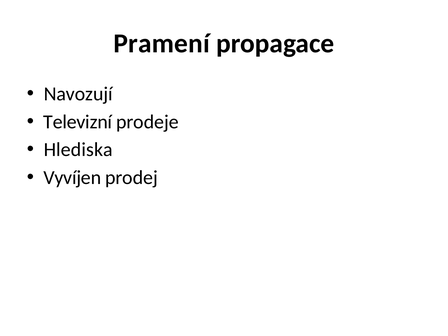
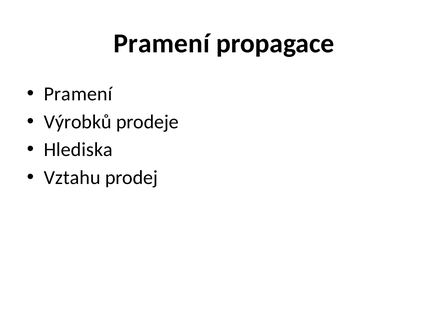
Navozují at (78, 94): Navozují -> Pramení
Televizní: Televizní -> Výrobků
Vyvíjen: Vyvíjen -> Vztahu
